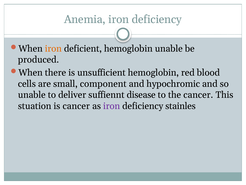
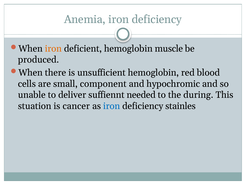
hemoglobin unable: unable -> muscle
disease: disease -> needed
the cancer: cancer -> during
iron at (112, 106) colour: purple -> blue
